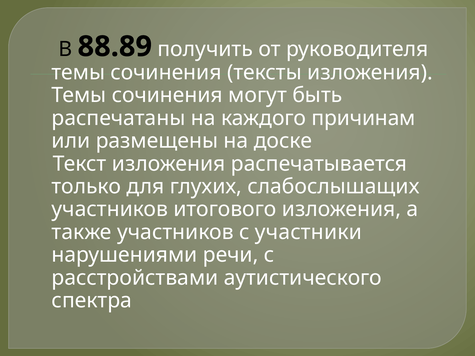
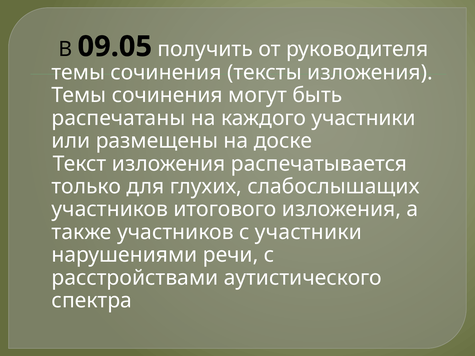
88.89: 88.89 -> 09.05
каждого причинам: причинам -> участники
